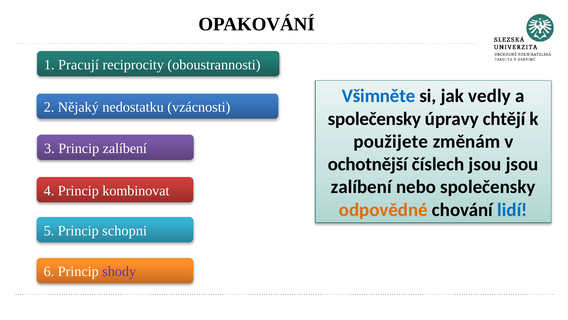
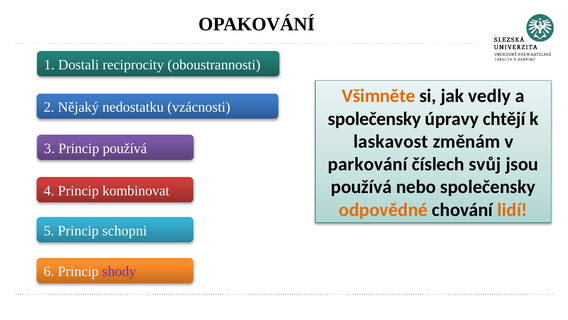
Pracují: Pracují -> Dostali
Všimněte colour: blue -> orange
použijete: použijete -> laskavost
Princip zalíbení: zalíbení -> používá
ochotnější: ochotnější -> parkování
číslech jsou: jsou -> svůj
zalíbení at (361, 187): zalíbení -> používá
lidí colour: blue -> orange
